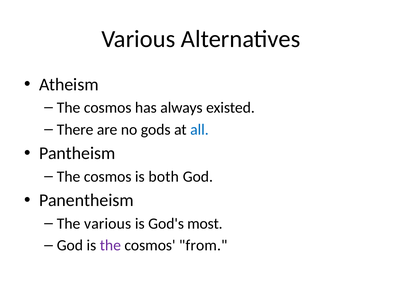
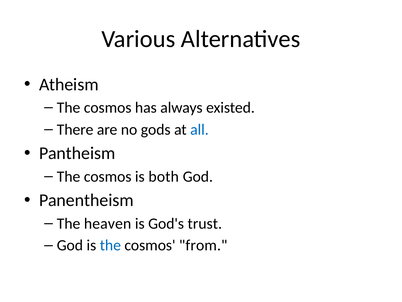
The various: various -> heaven
most: most -> trust
the at (110, 245) colour: purple -> blue
